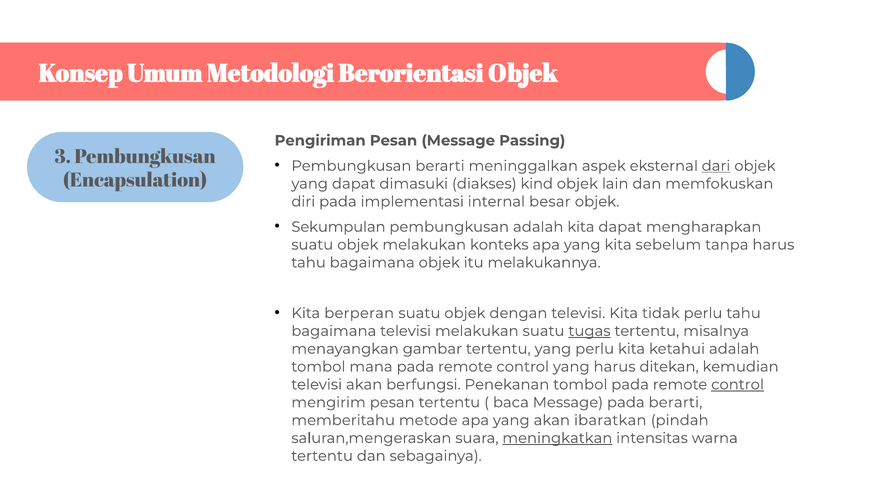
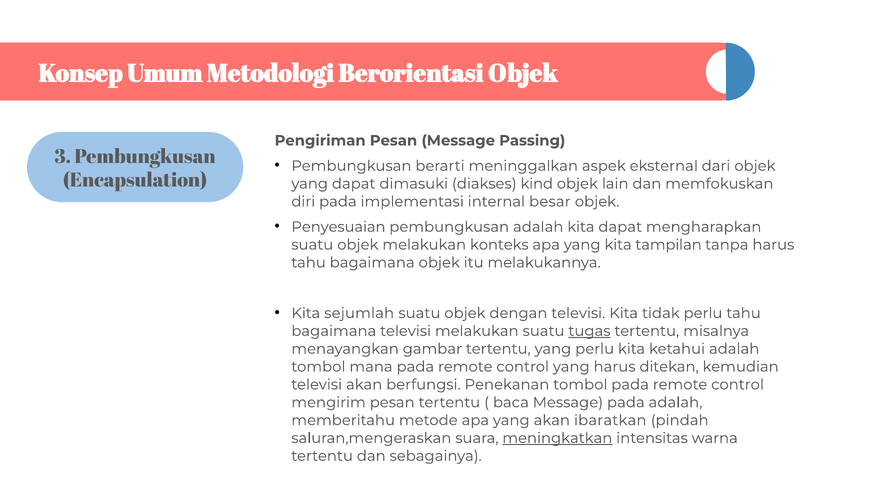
dari underline: present -> none
Sekumpulan: Sekumpulan -> Penyesuaian
sebelum: sebelum -> tampilan
berperan: berperan -> sejumlah
control at (737, 384) underline: present -> none
pada berarti: berarti -> adalah
